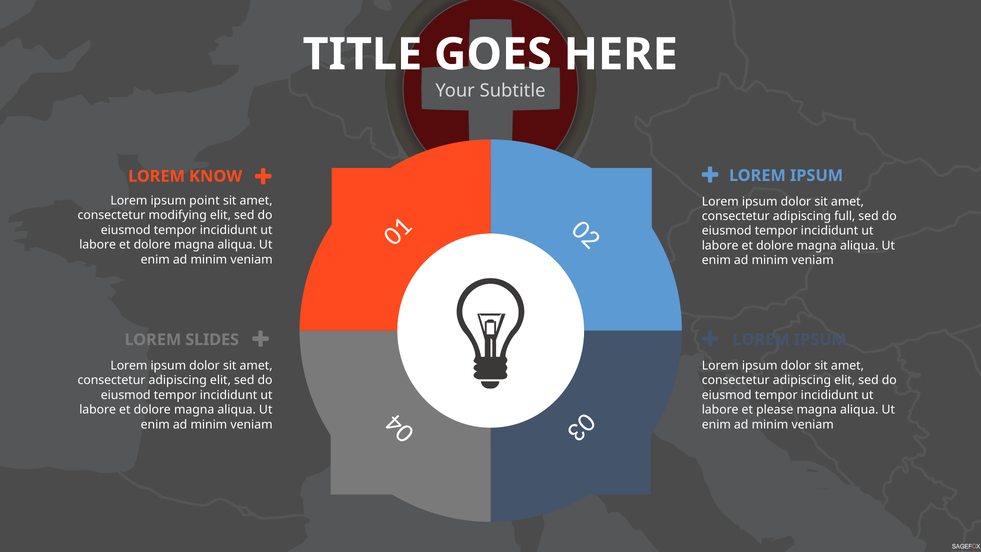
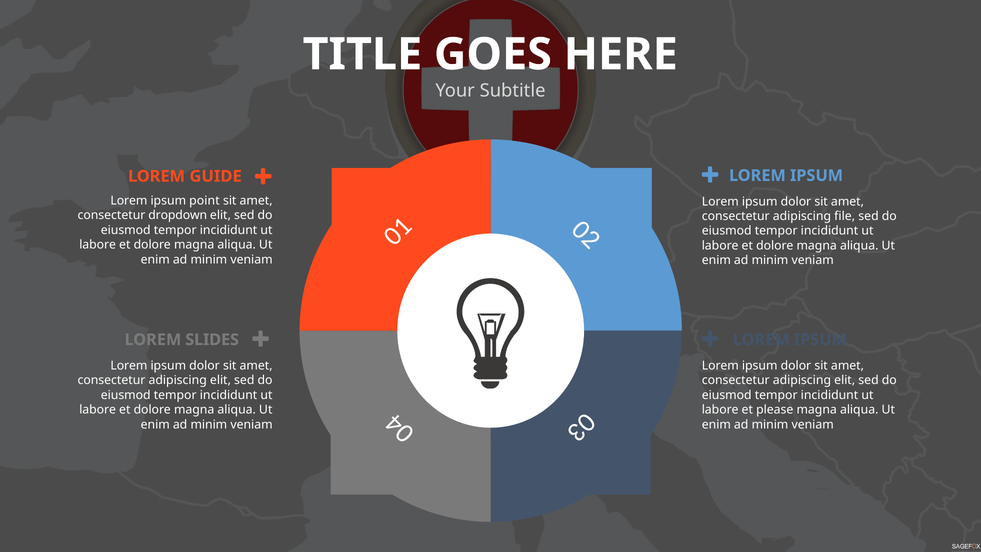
KNOW: KNOW -> GUIDE
modifying: modifying -> dropdown
full: full -> file
